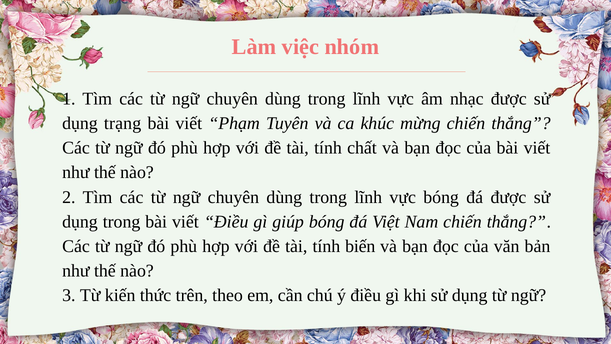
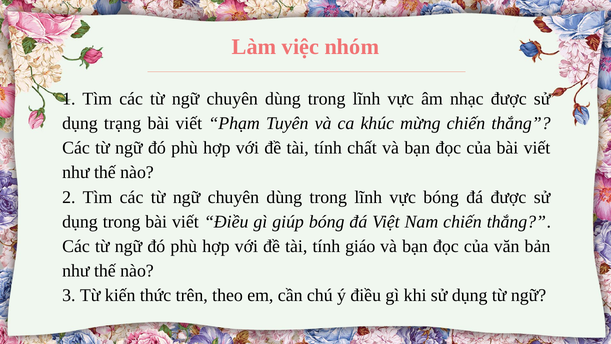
biến: biến -> giáo
